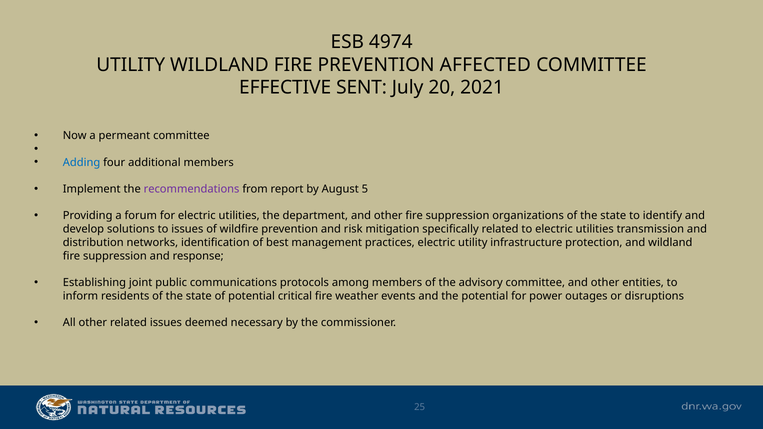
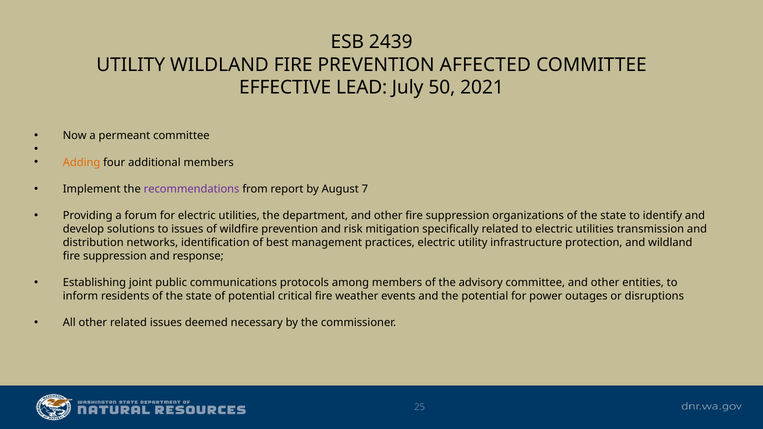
4974: 4974 -> 2439
SENT: SENT -> LEAD
20: 20 -> 50
Adding colour: blue -> orange
5: 5 -> 7
